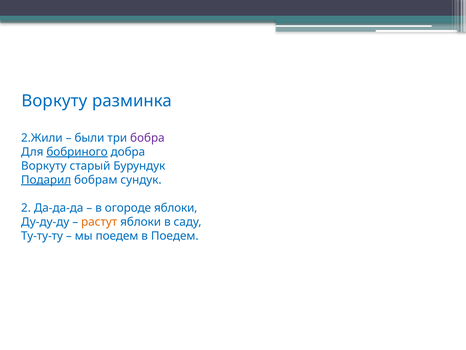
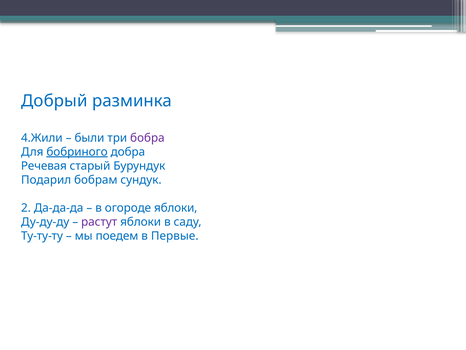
Воркуту at (54, 101): Воркуту -> Добрый
2.Жили: 2.Жили -> 4.Жили
Воркуту at (44, 166): Воркуту -> Речевая
Подарил underline: present -> none
растут colour: orange -> purple
в Поедем: Поедем -> Первые
